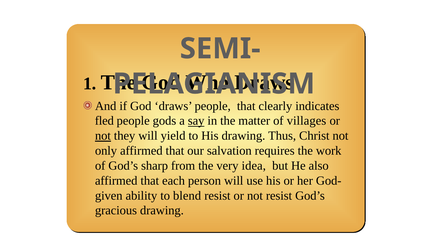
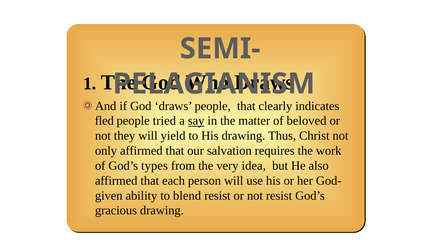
gods: gods -> tried
villages: villages -> beloved
not at (103, 136) underline: present -> none
sharp: sharp -> types
